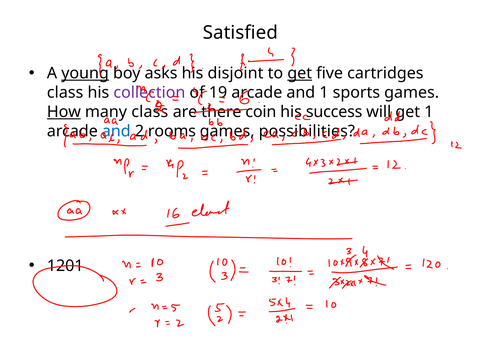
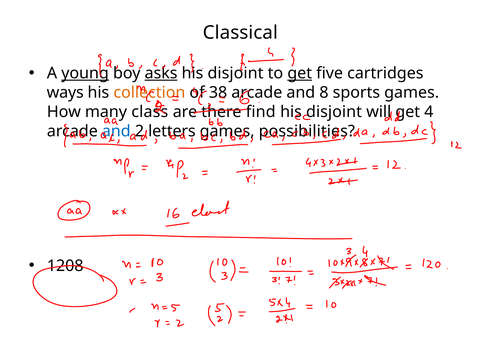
Satisfied: Satisfied -> Classical
asks underline: none -> present
class at (65, 93): class -> ways
collection colour: purple -> orange
19: 19 -> 38
and 1: 1 -> 8
How underline: present -> none
coin: coin -> find
success at (334, 112): success -> disjoint
get 1: 1 -> 4
rooms: rooms -> letters
1201: 1201 -> 1208
